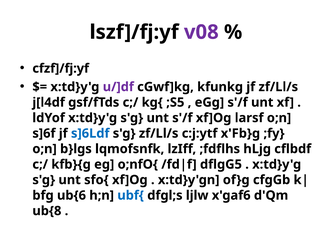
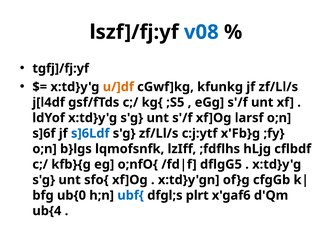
v08 colour: purple -> blue
cfzf]/fj:yf: cfzf]/fj:yf -> tgfj]/fj:yf
u/]df colour: purple -> orange
ub{6: ub{6 -> ub{0
ljlw: ljlw -> plrt
ub{8: ub{8 -> ub{4
